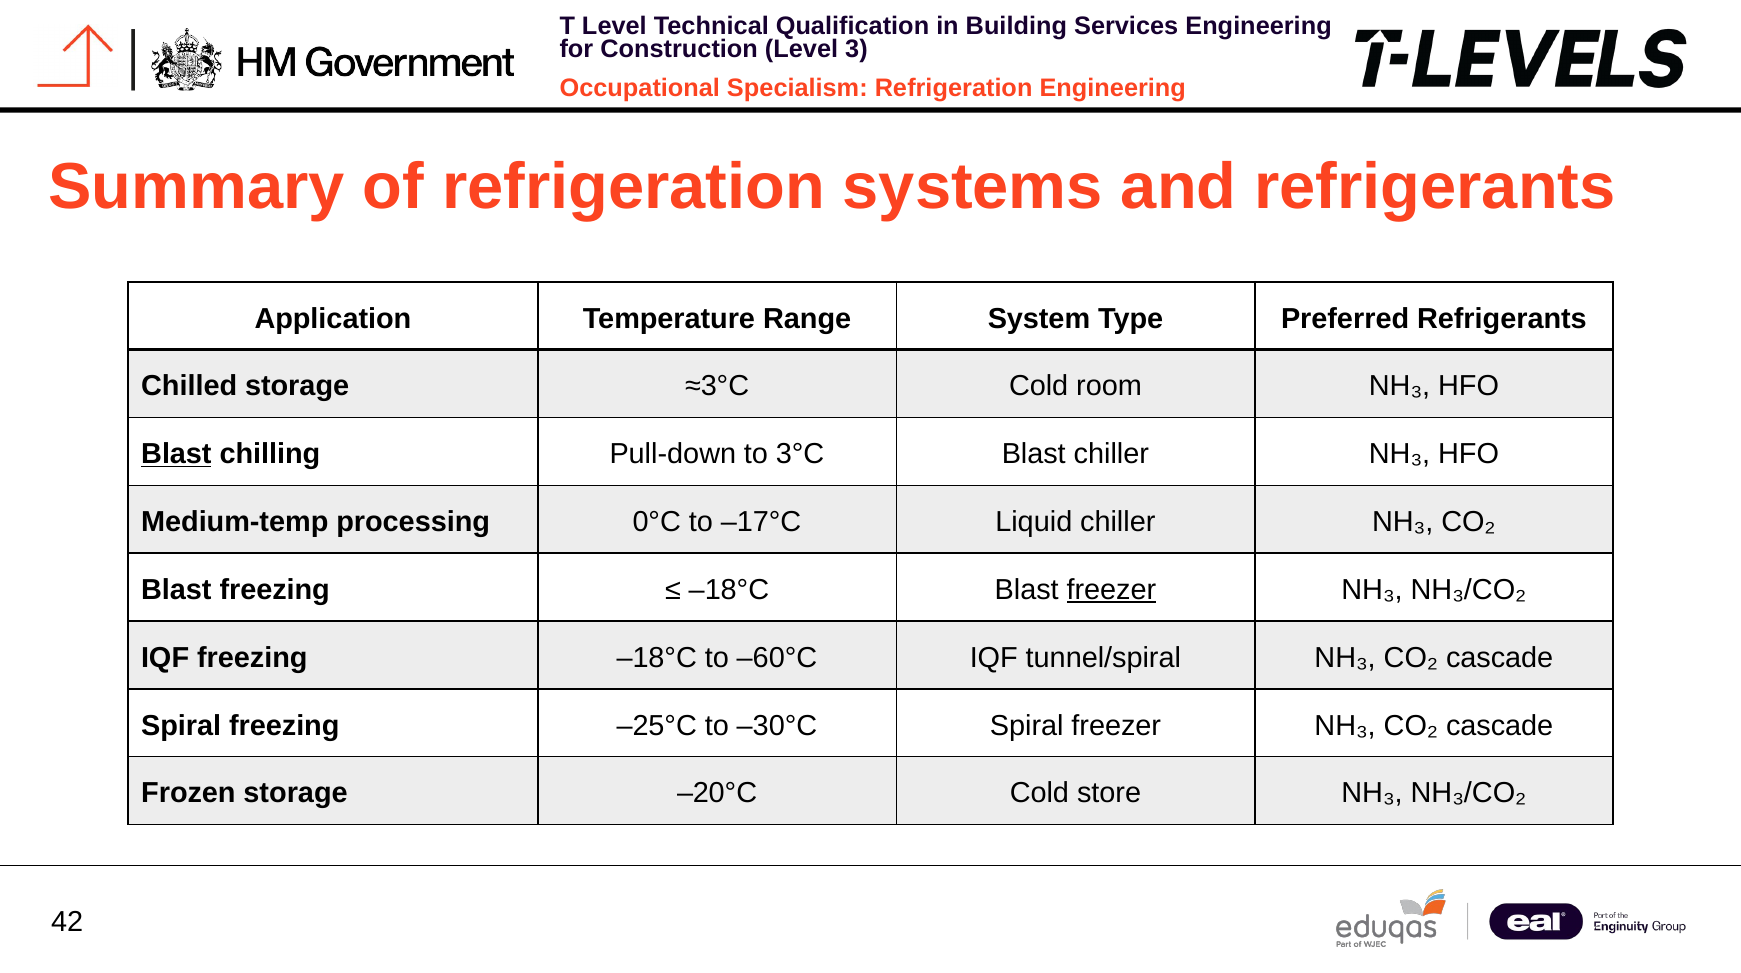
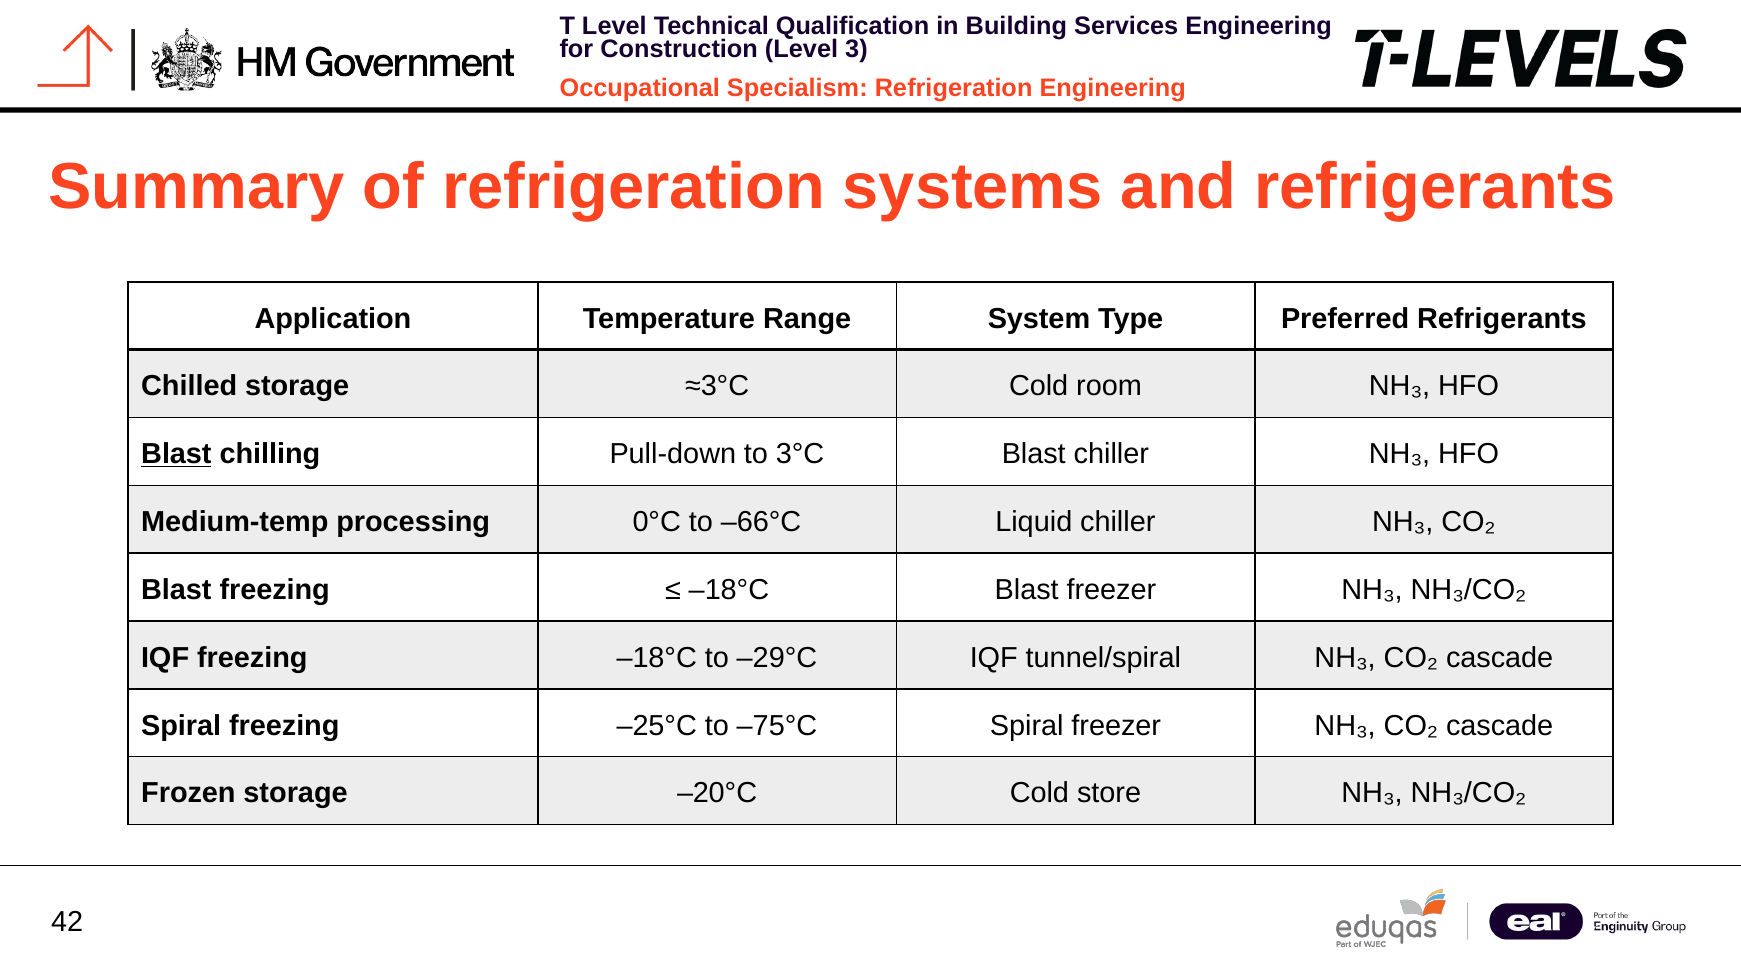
–17°C: –17°C -> –66°C
freezer at (1111, 590) underline: present -> none
–60°C: –60°C -> –29°C
–30°C: –30°C -> –75°C
